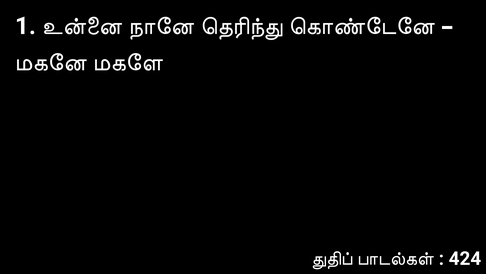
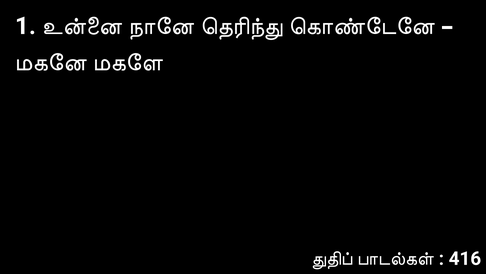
424: 424 -> 416
